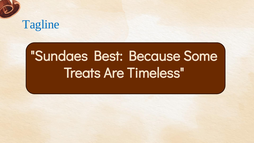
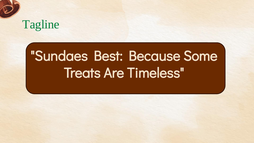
Tagline colour: blue -> green
